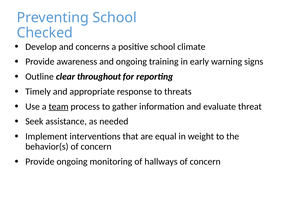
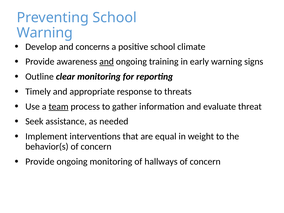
Checked at (45, 33): Checked -> Warning
and at (107, 62) underline: none -> present
clear throughout: throughout -> monitoring
